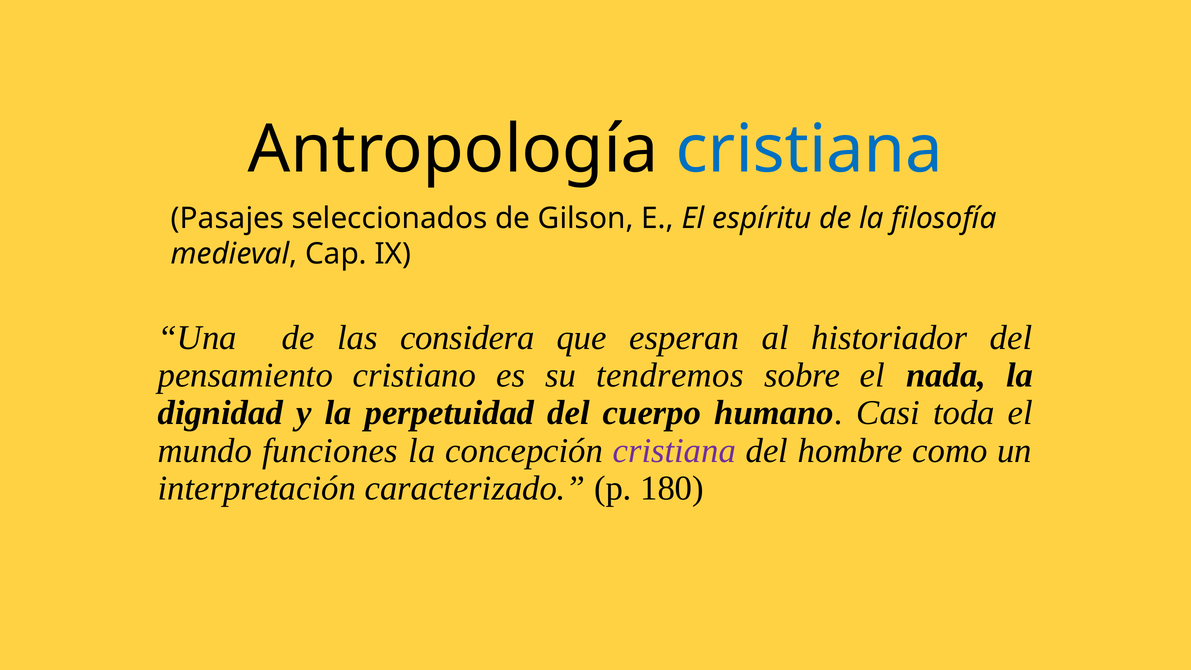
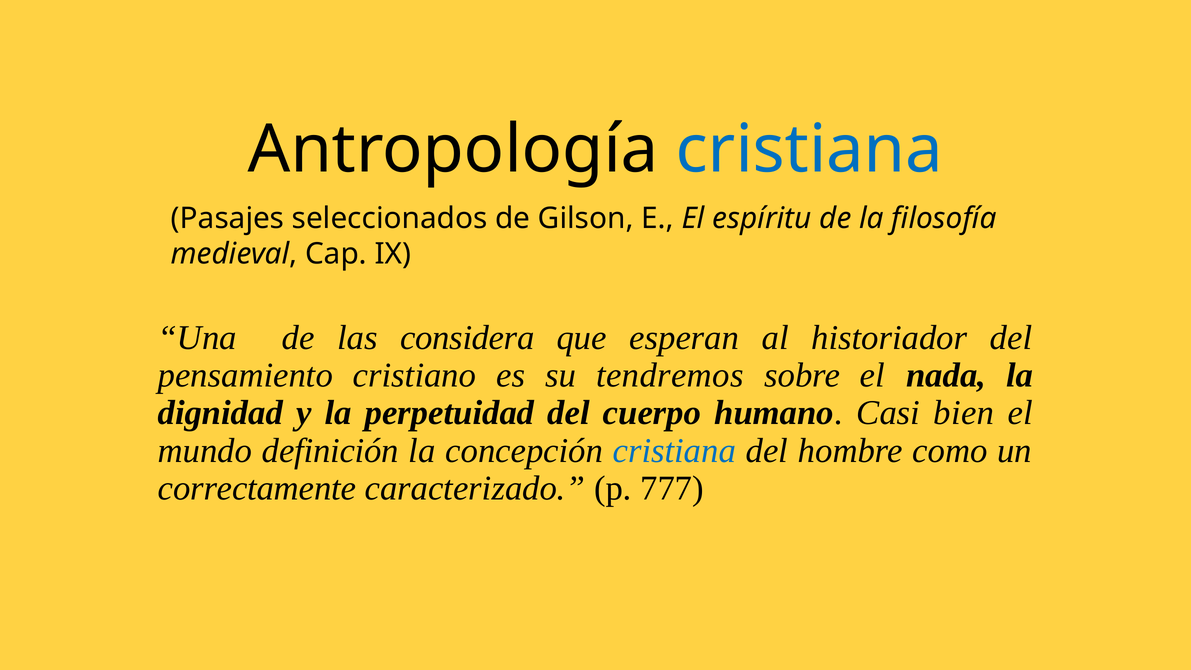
toda: toda -> bien
funciones: funciones -> definición
cristiana at (674, 450) colour: purple -> blue
interpretación: interpretación -> correctamente
180: 180 -> 777
